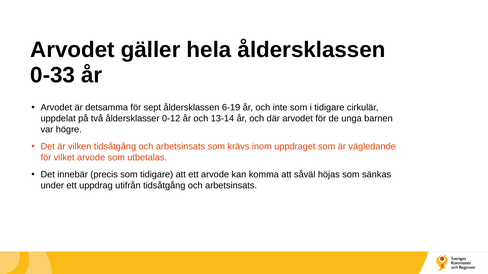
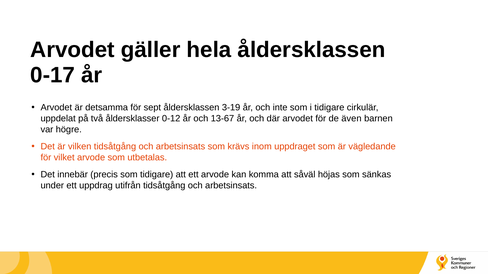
0-33: 0-33 -> 0-17
6-19: 6-19 -> 3-19
13-14: 13-14 -> 13-67
unga: unga -> även
